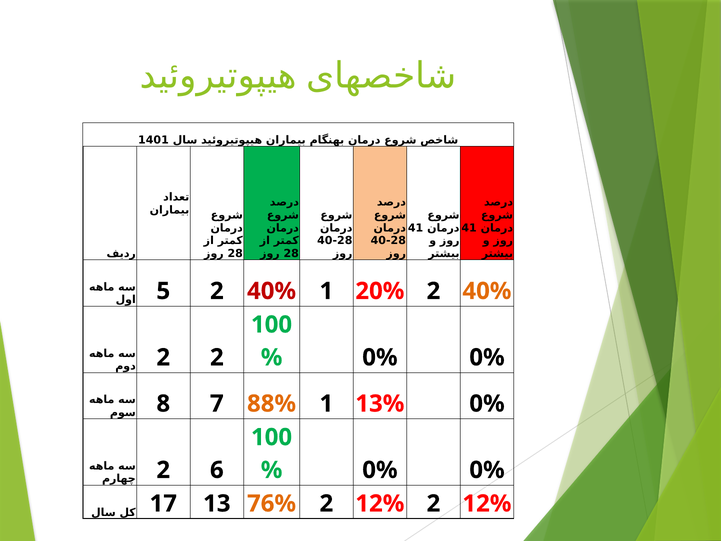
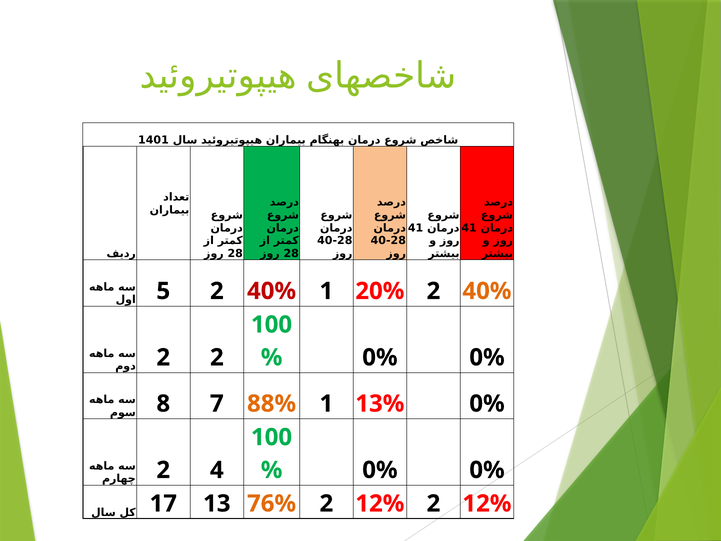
6: 6 -> 4
